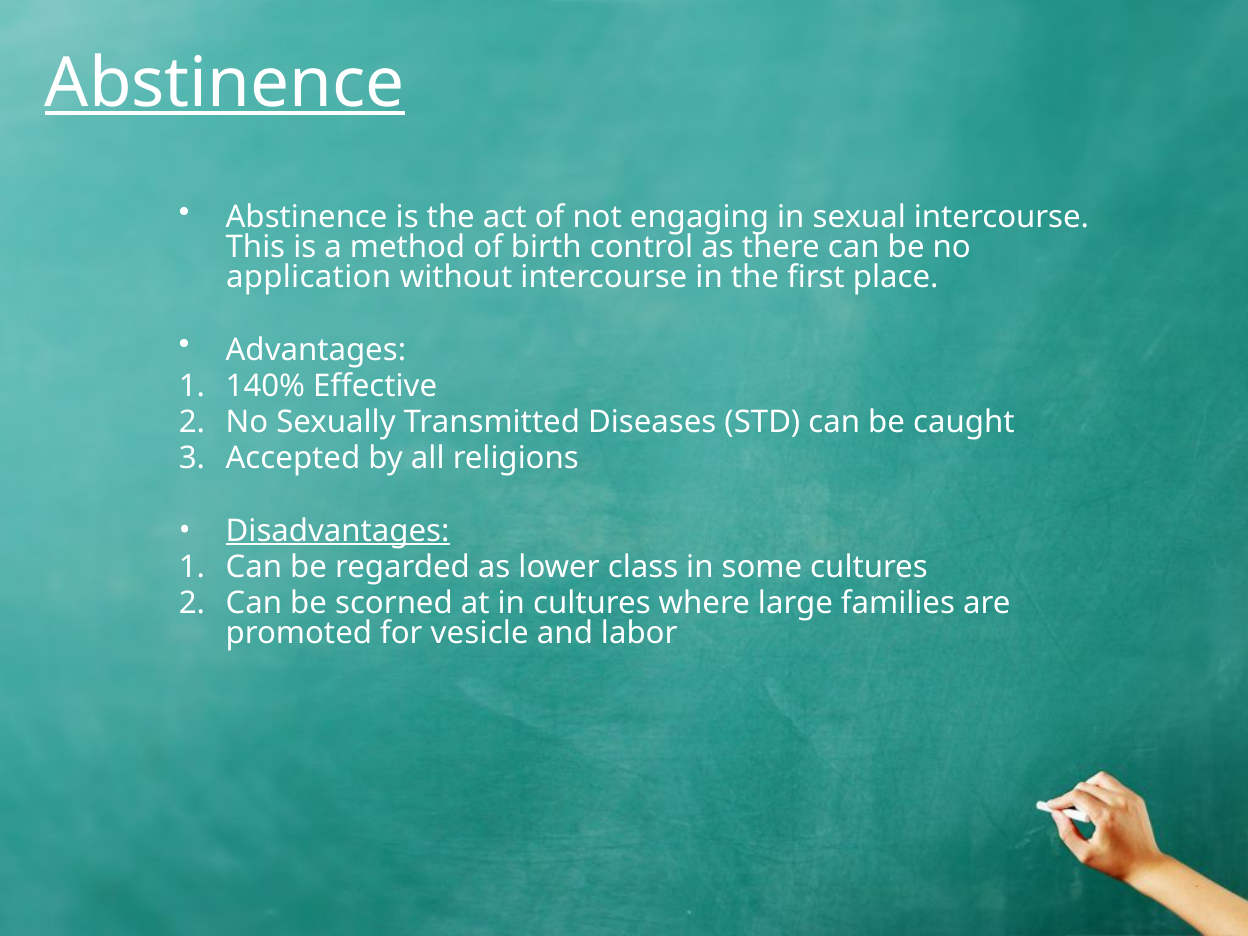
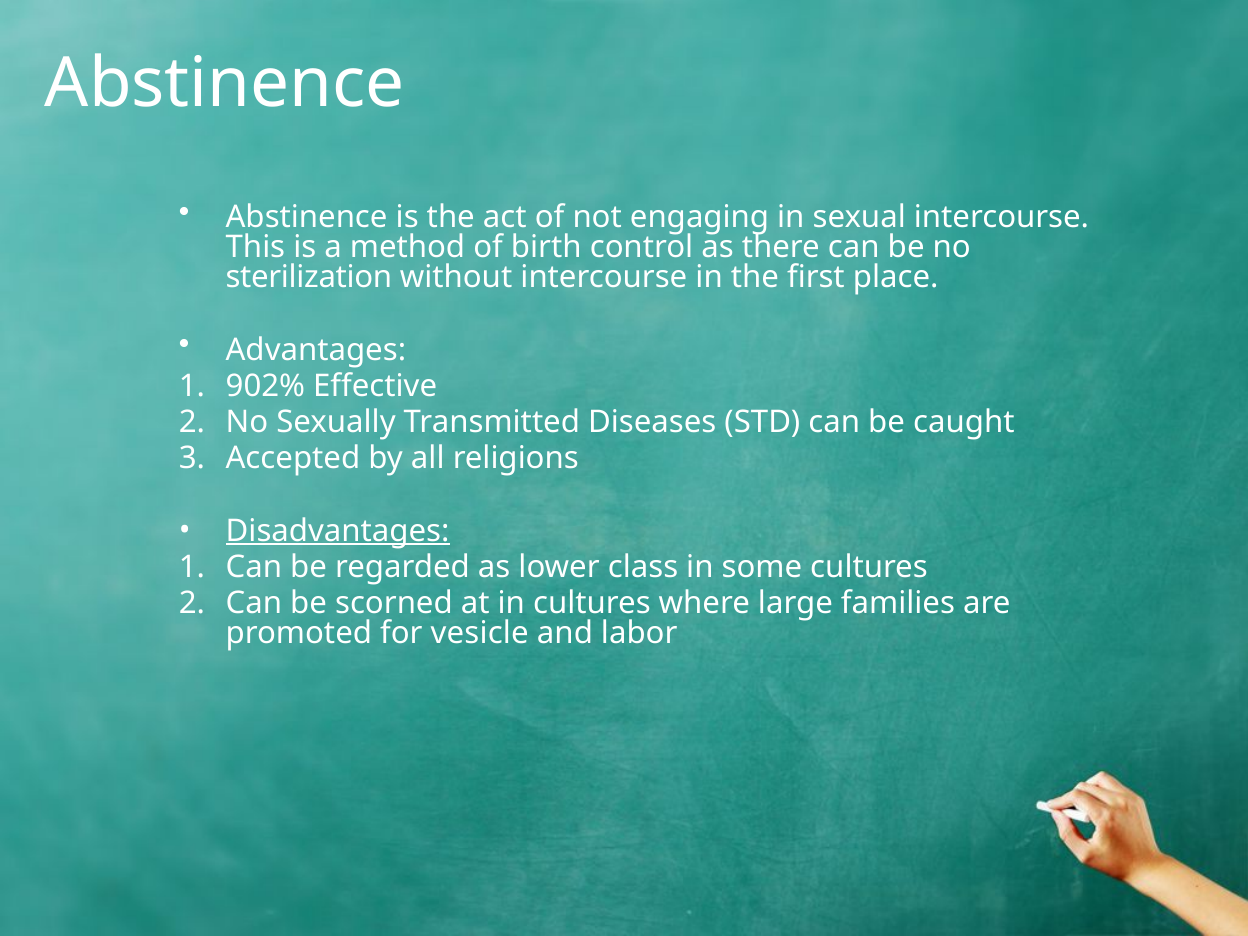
Abstinence at (225, 84) underline: present -> none
application: application -> sterilization
140%: 140% -> 902%
